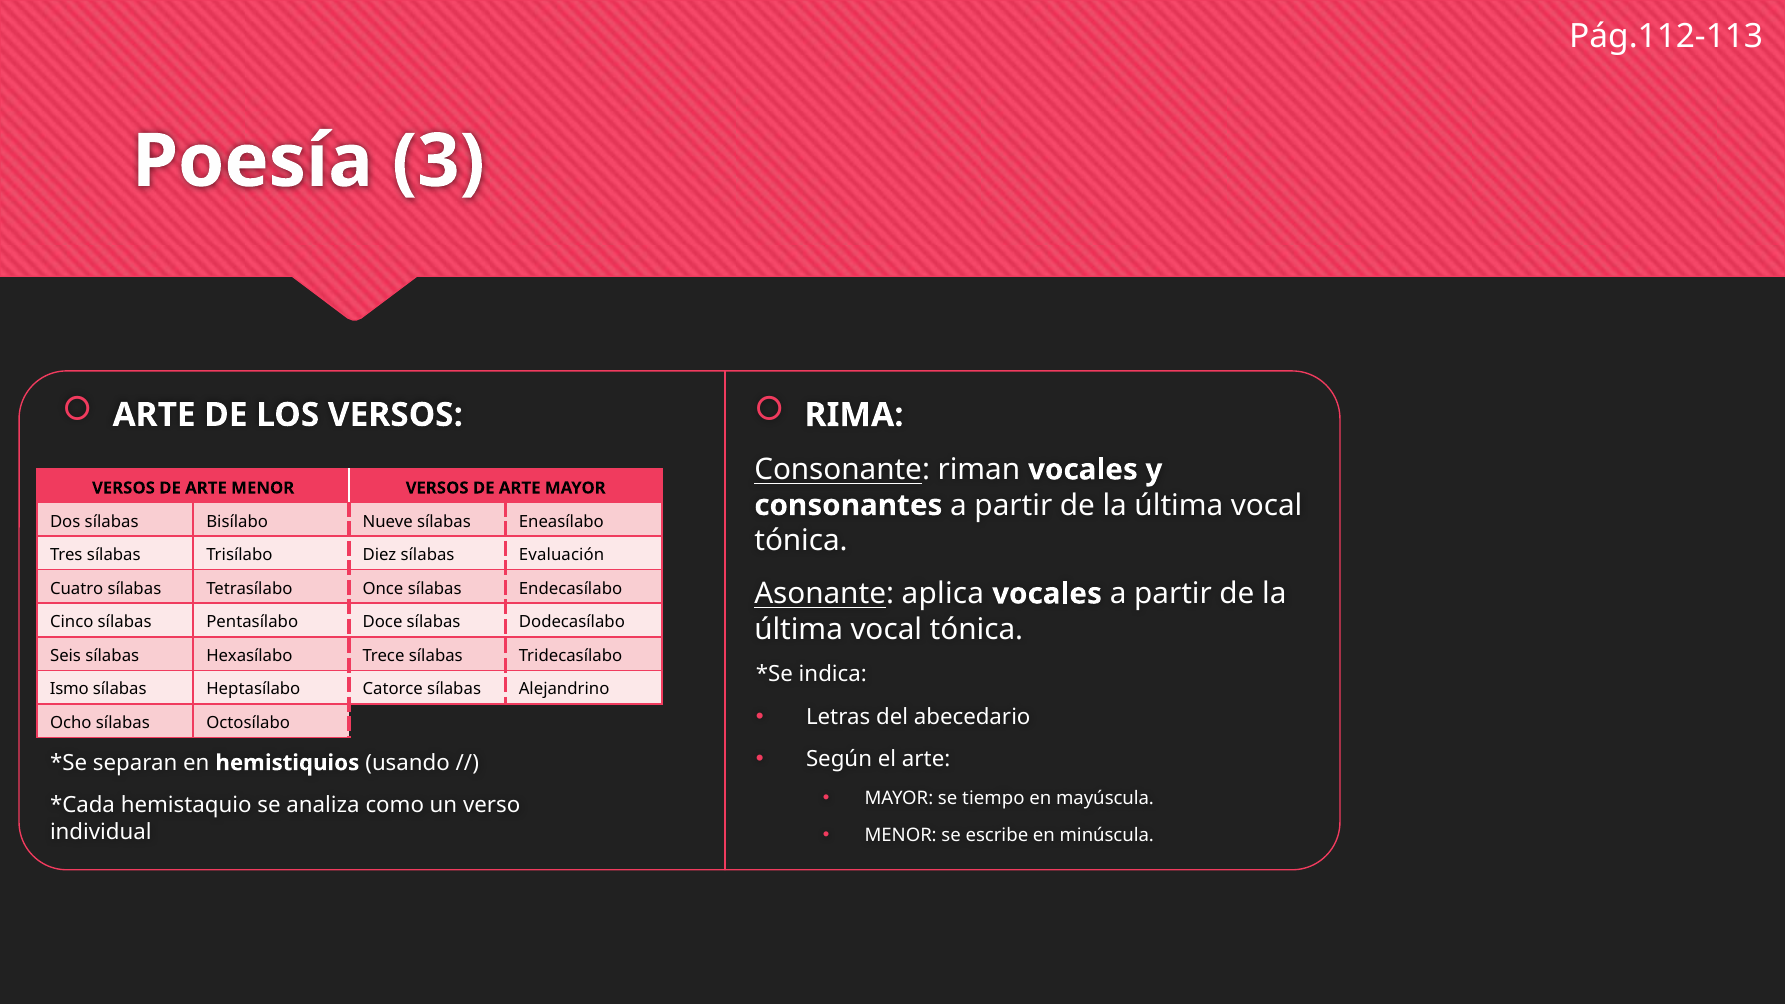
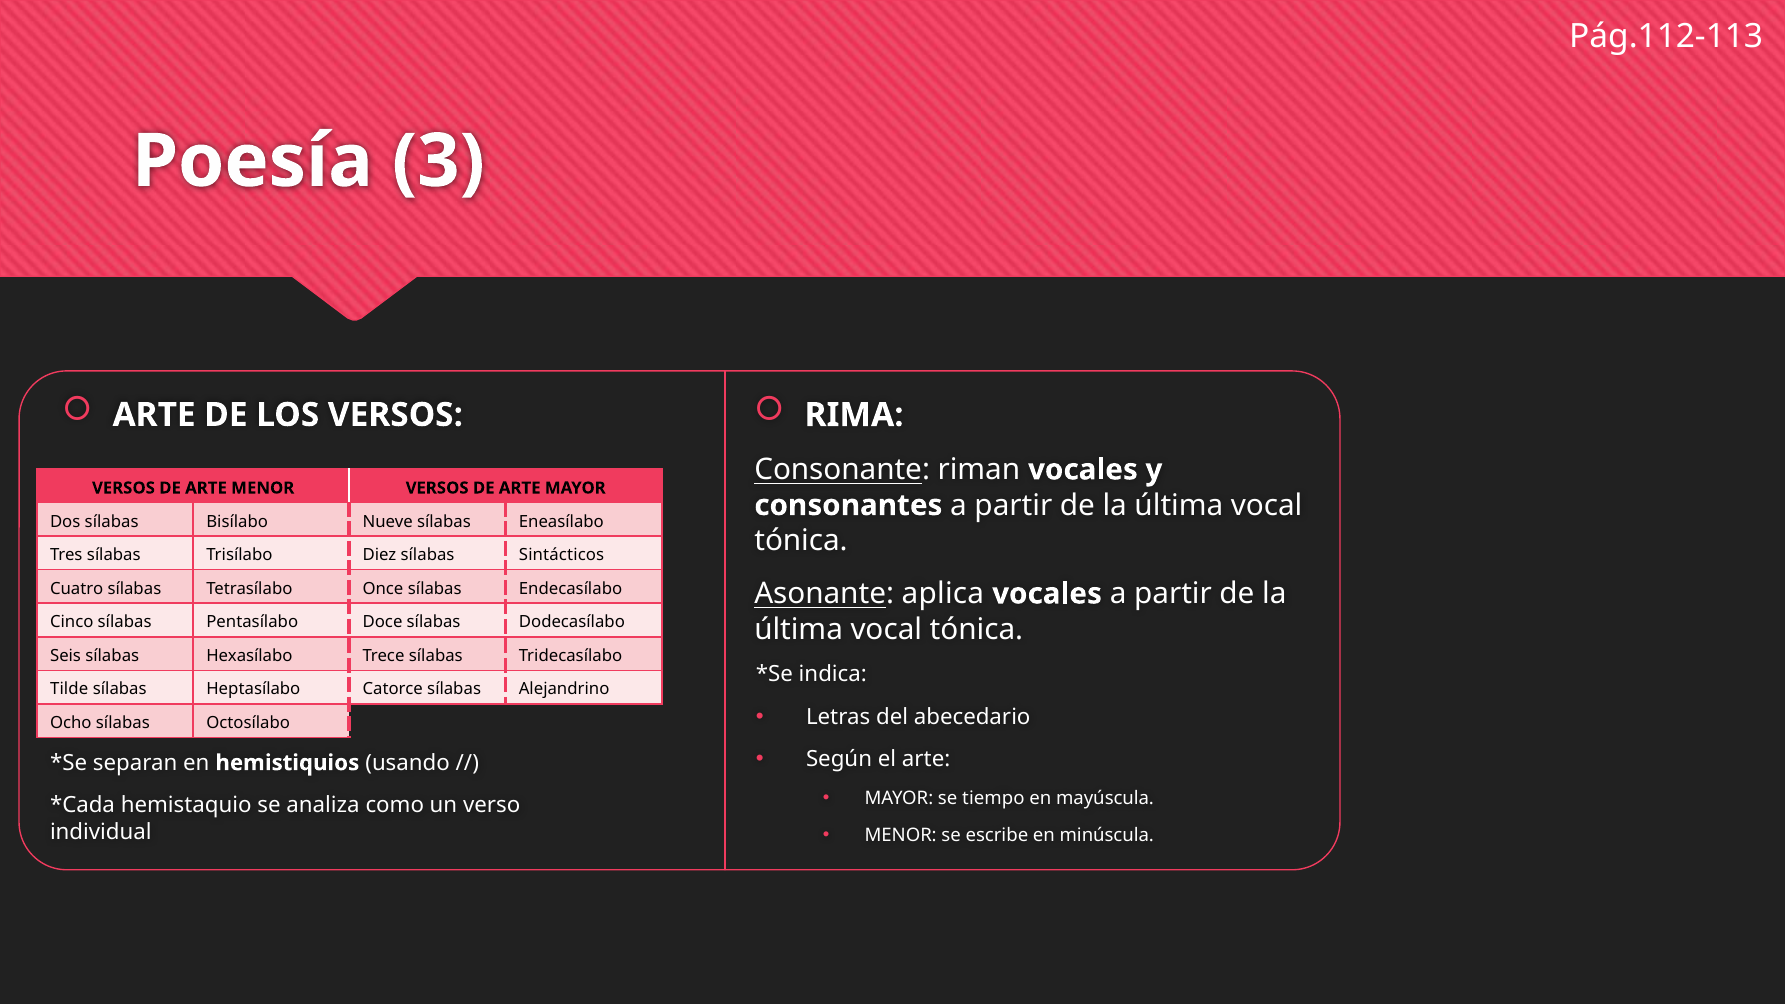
Evaluación: Evaluación -> Sintácticos
Ismo: Ismo -> Tilde
